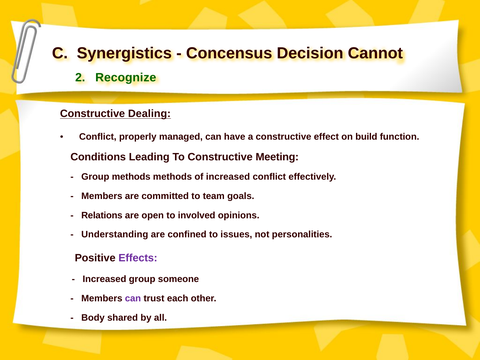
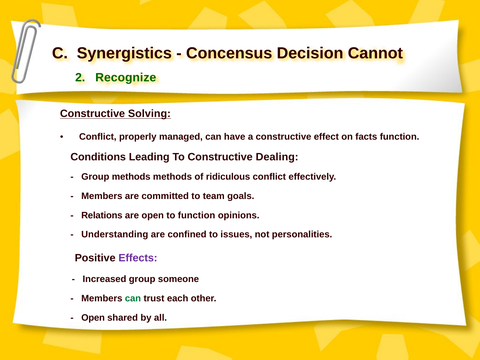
Dealing: Dealing -> Solving
build: build -> facts
Meeting: Meeting -> Dealing
of increased: increased -> ridiculous
to involved: involved -> function
can at (133, 299) colour: purple -> green
Body at (93, 318): Body -> Open
